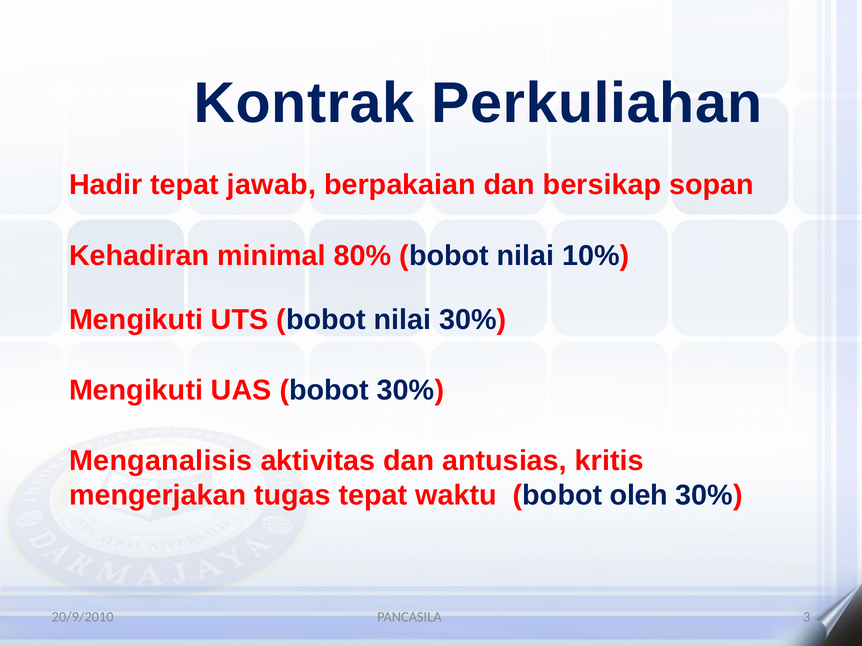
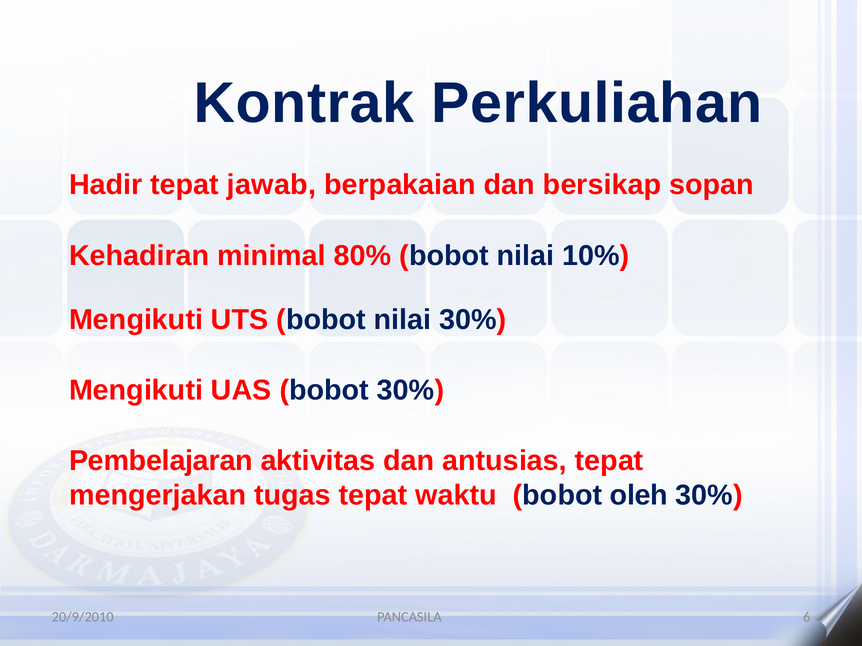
Menganalisis: Menganalisis -> Pembelajaran
antusias kritis: kritis -> tepat
3: 3 -> 6
